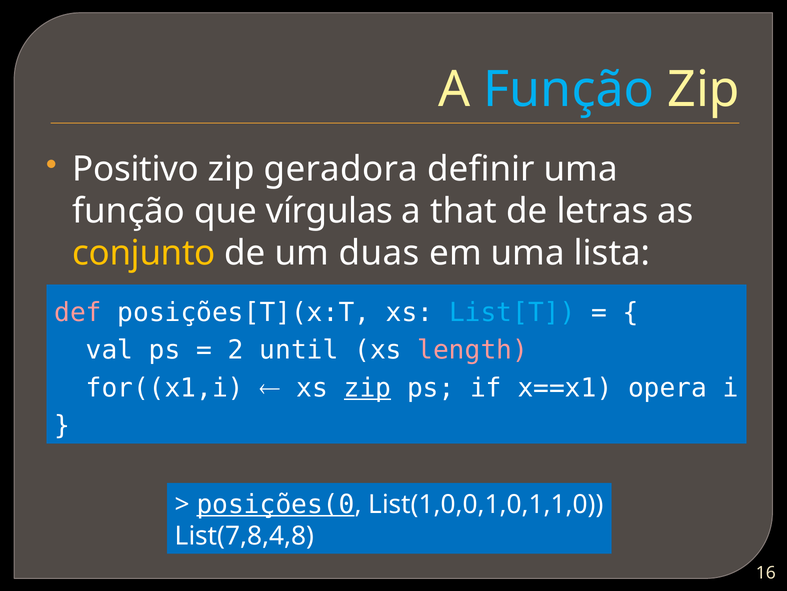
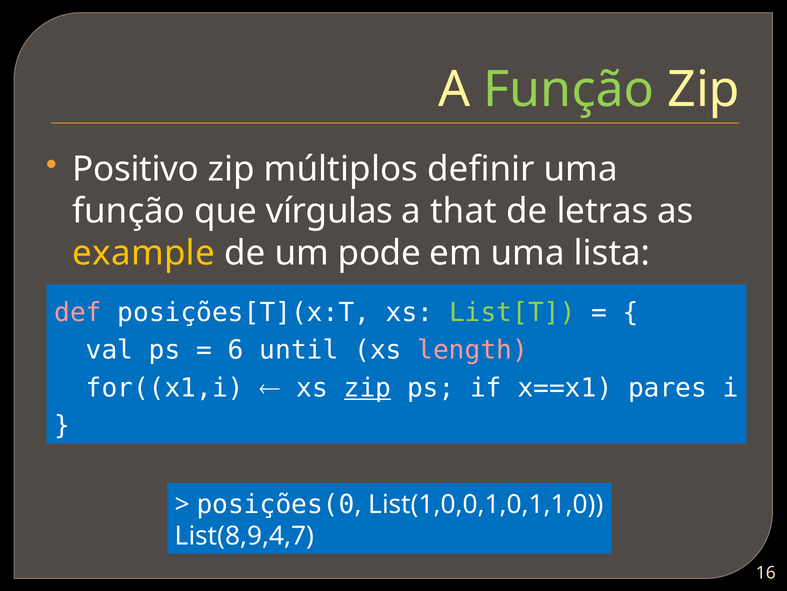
Função at (569, 90) colour: light blue -> light green
geradora: geradora -> múltiplos
conjunto: conjunto -> example
duas: duas -> pode
List[T colour: light blue -> light green
2: 2 -> 6
opera: opera -> pares
posições(0 underline: present -> none
List(7,8,4,8: List(7,8,4,8 -> List(8,9,4,7
